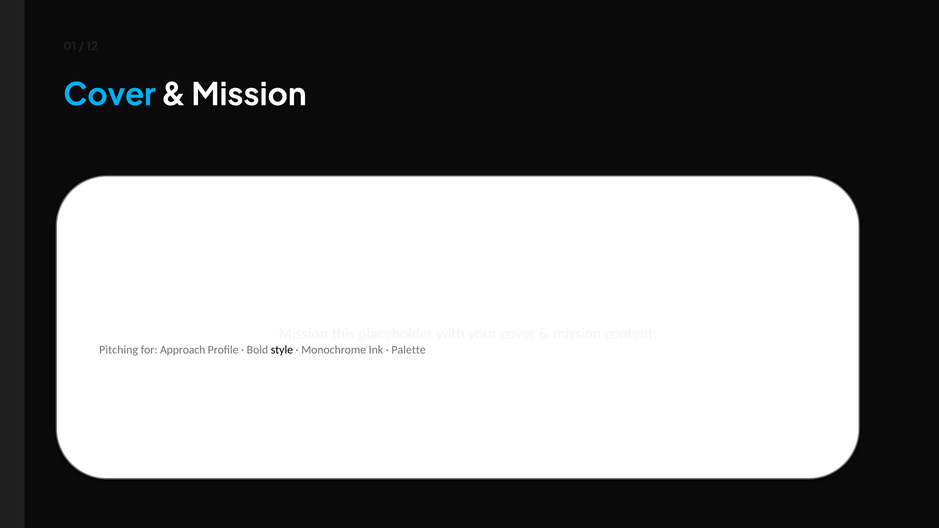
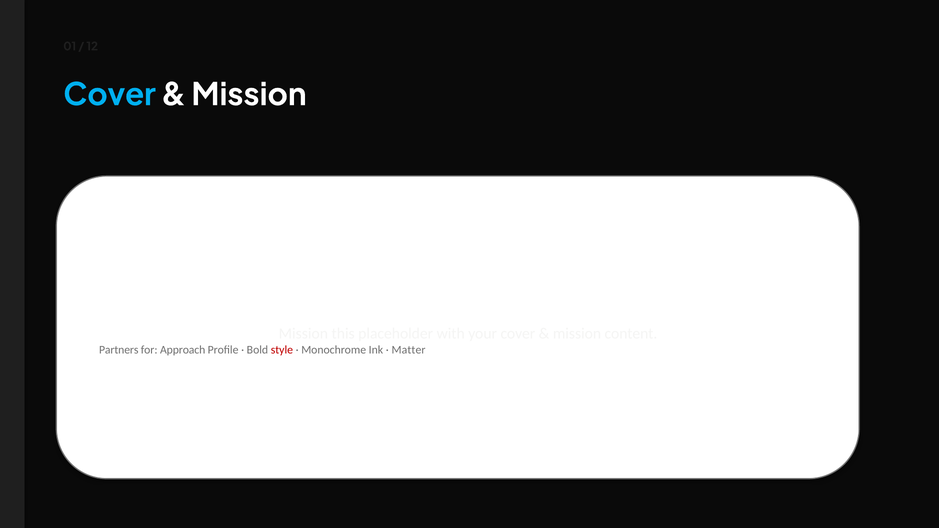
Pitching: Pitching -> Partners
style colour: black -> red
Palette: Palette -> Matter
